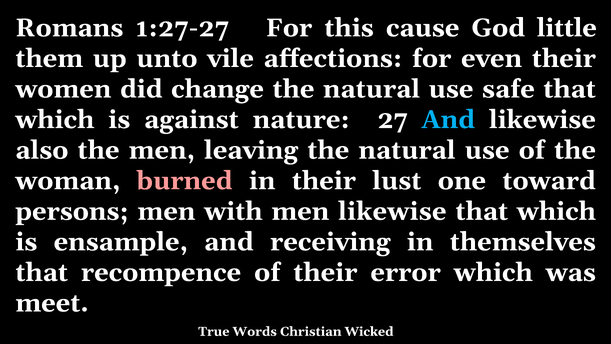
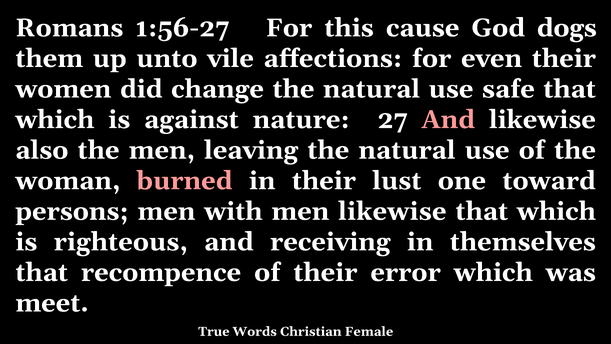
1:27-27: 1:27-27 -> 1:56-27
little: little -> dogs
And at (448, 120) colour: light blue -> pink
ensample: ensample -> righteous
Wicked: Wicked -> Female
